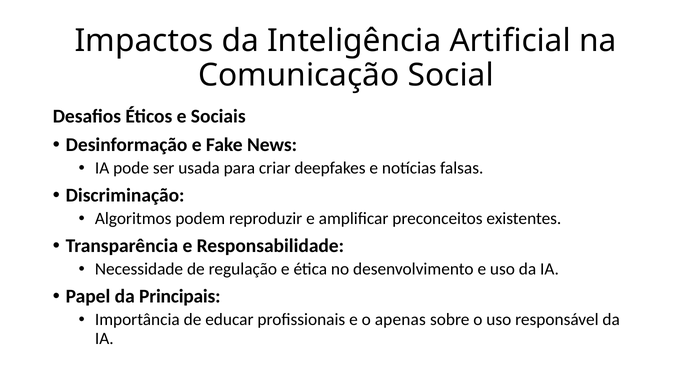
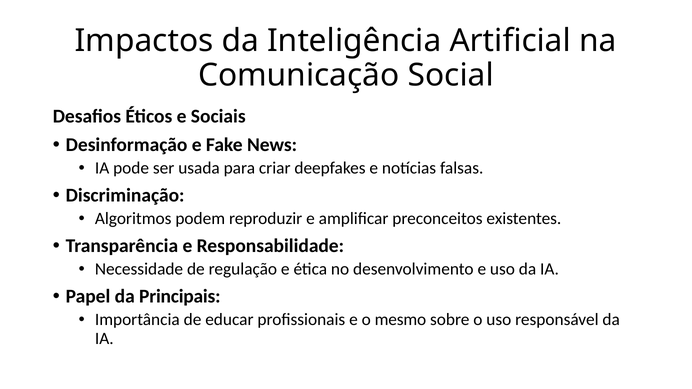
apenas: apenas -> mesmo
